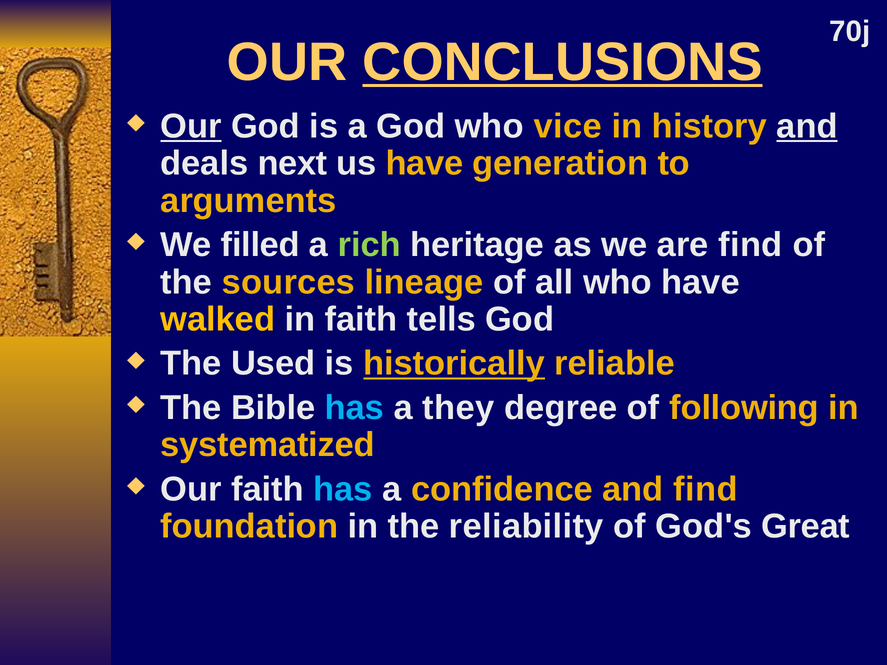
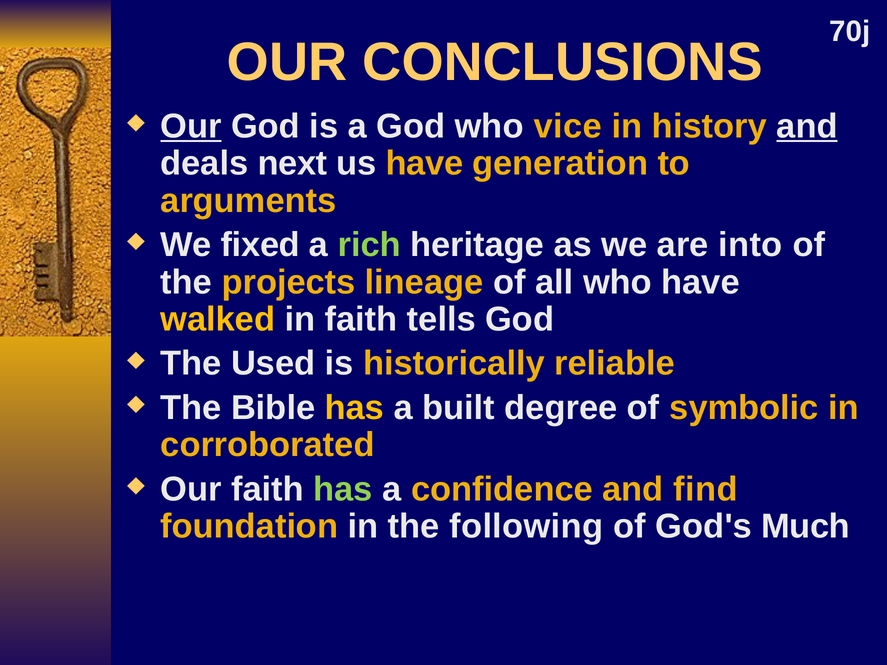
CONCLUSIONS underline: present -> none
filled: filled -> fixed
are find: find -> into
sources: sources -> projects
historically underline: present -> none
has at (354, 408) colour: light blue -> yellow
they: they -> built
following: following -> symbolic
systematized: systematized -> corroborated
has at (343, 489) colour: light blue -> light green
reliability: reliability -> following
Great: Great -> Much
